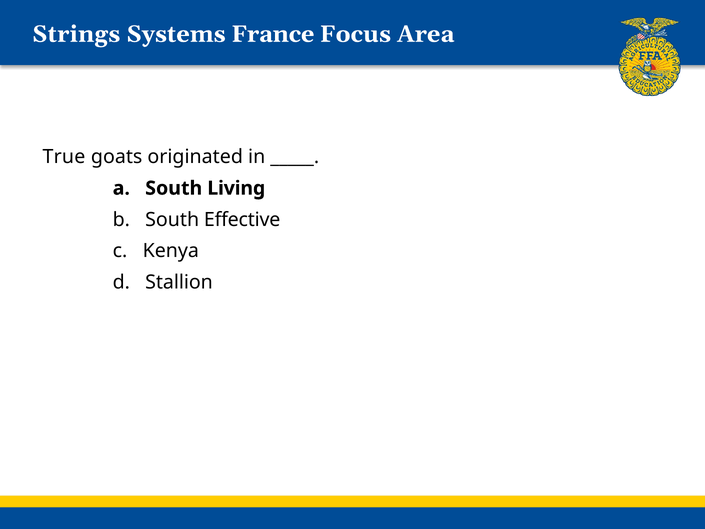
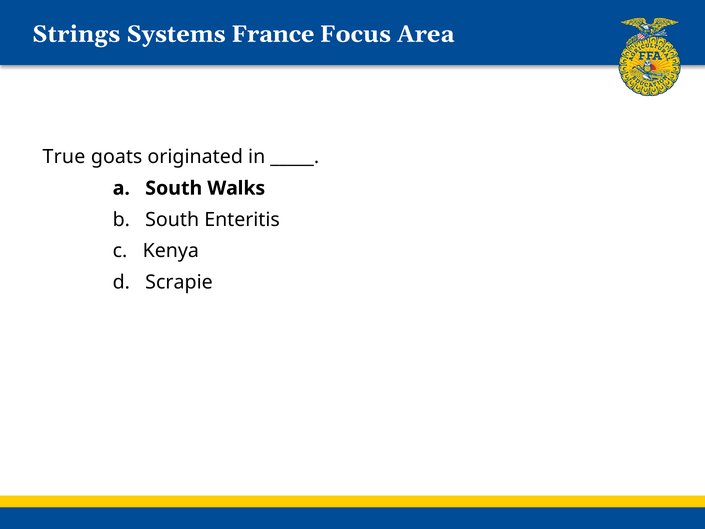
Living: Living -> Walks
Effective: Effective -> Enteritis
Stallion: Stallion -> Scrapie
